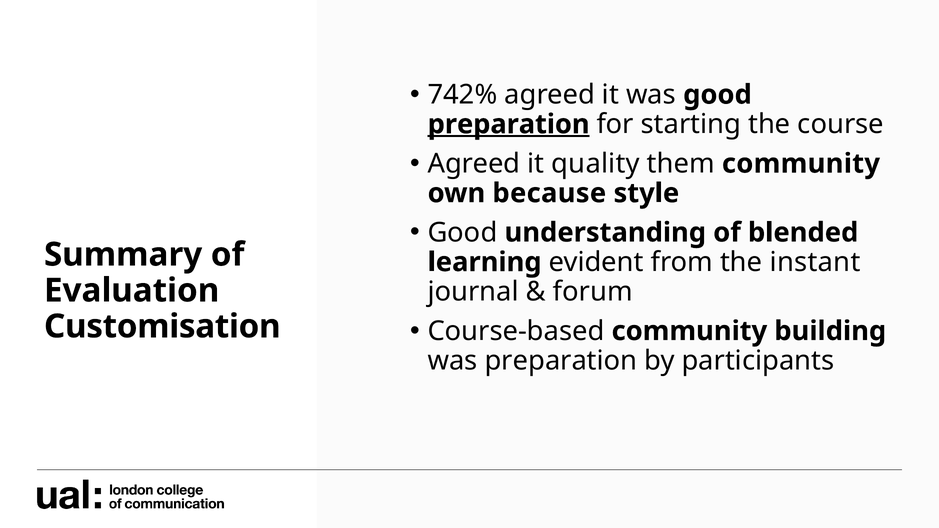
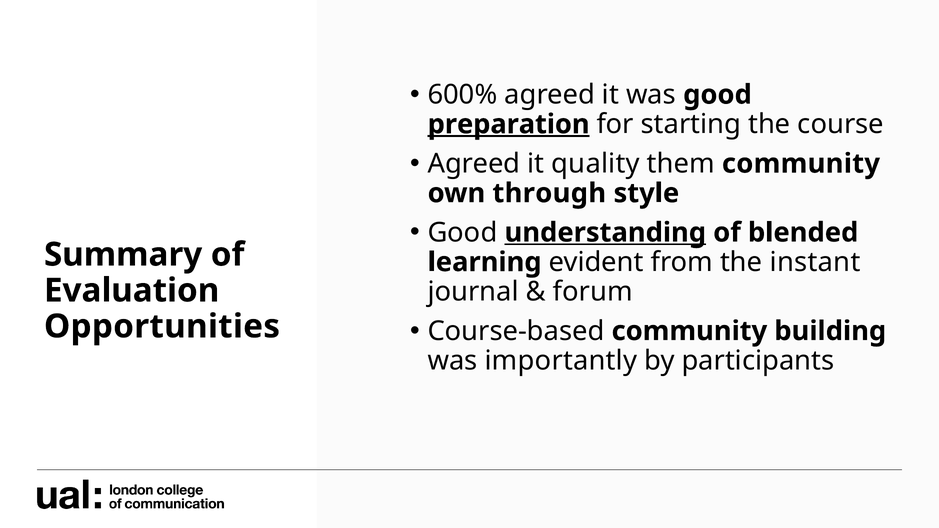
742%: 742% -> 600%
because: because -> through
understanding underline: none -> present
Customisation: Customisation -> Opportunities
was preparation: preparation -> importantly
